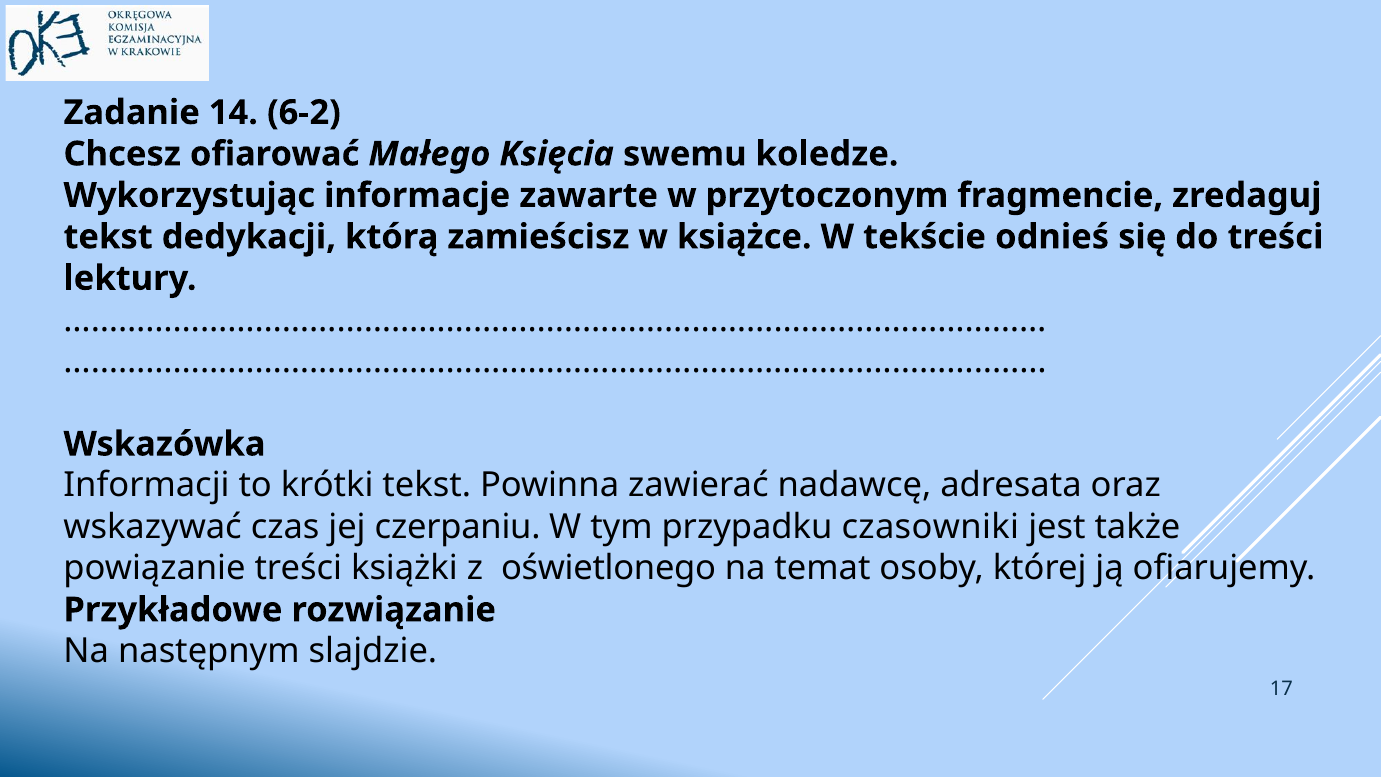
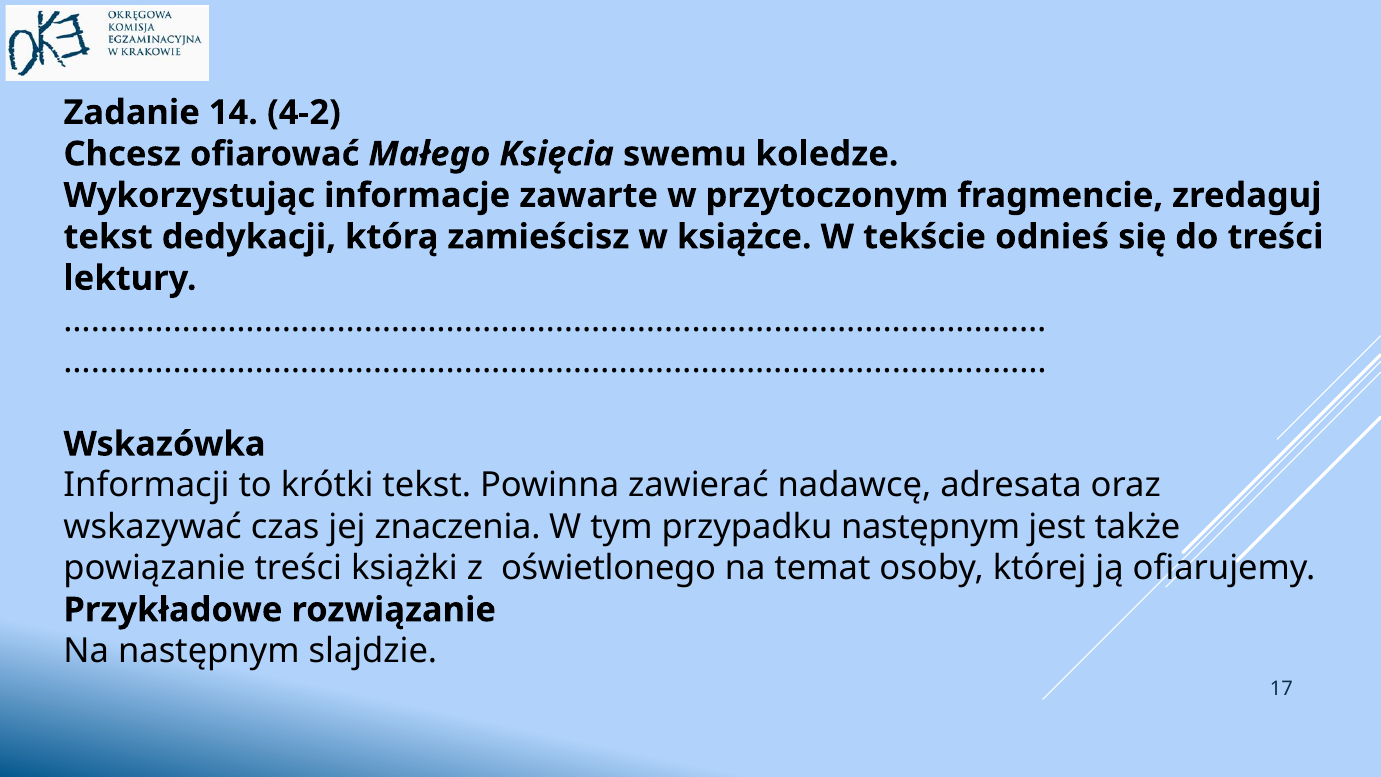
6-2: 6-2 -> 4-2
czerpaniu: czerpaniu -> znaczenia
przypadku czasowniki: czasowniki -> następnym
